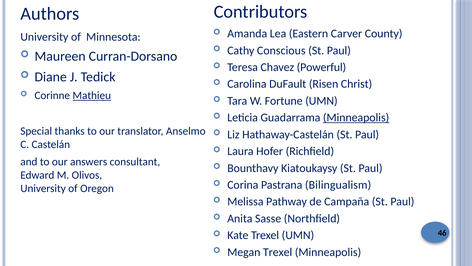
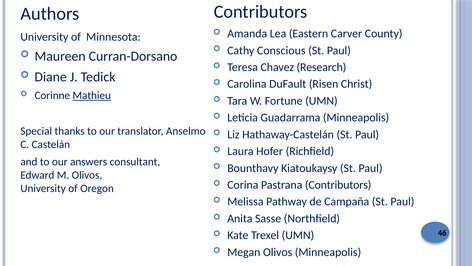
Powerful: Powerful -> Research
Minneapolis at (356, 117) underline: present -> none
Pastrana Bilingualism: Bilingualism -> Contributors
Megan Trexel: Trexel -> Olivos
